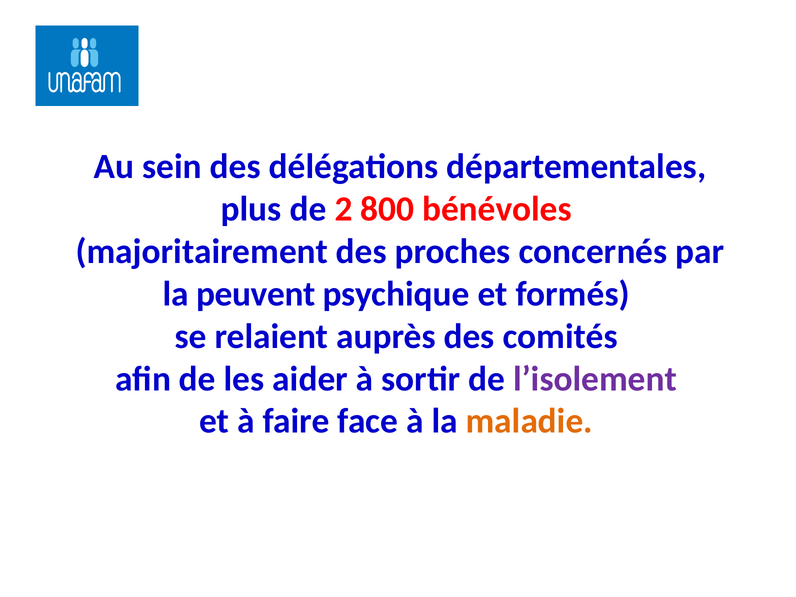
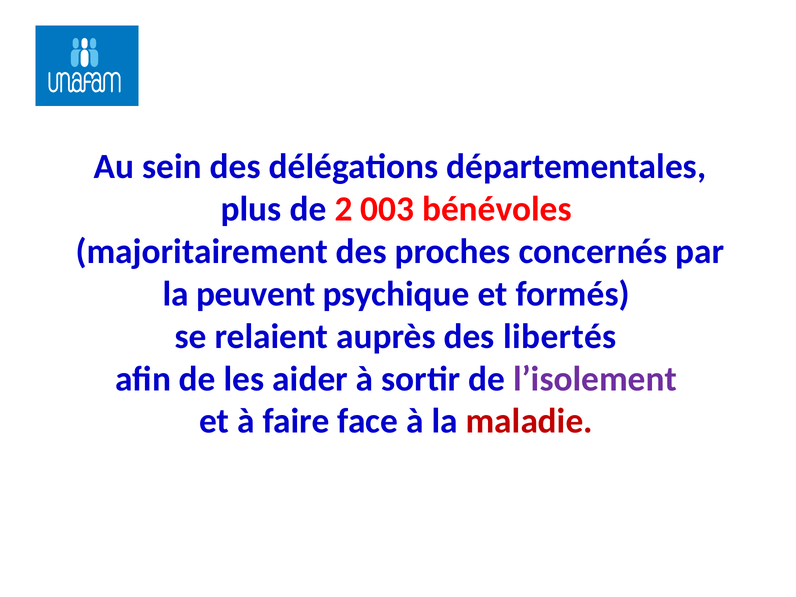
800: 800 -> 003
comités: comités -> libertés
maladie colour: orange -> red
